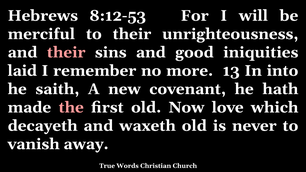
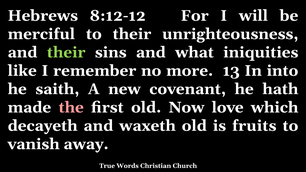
8:12-53: 8:12-53 -> 8:12-12
their at (66, 52) colour: pink -> light green
good: good -> what
laid: laid -> like
never: never -> fruits
